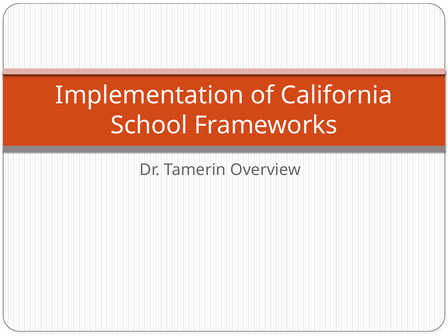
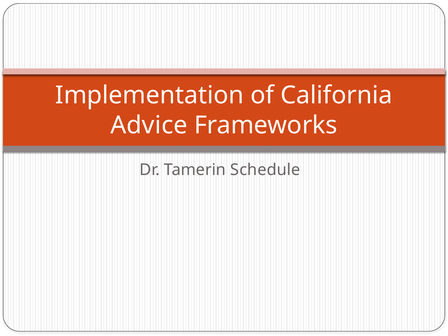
School: School -> Advice
Overview: Overview -> Schedule
